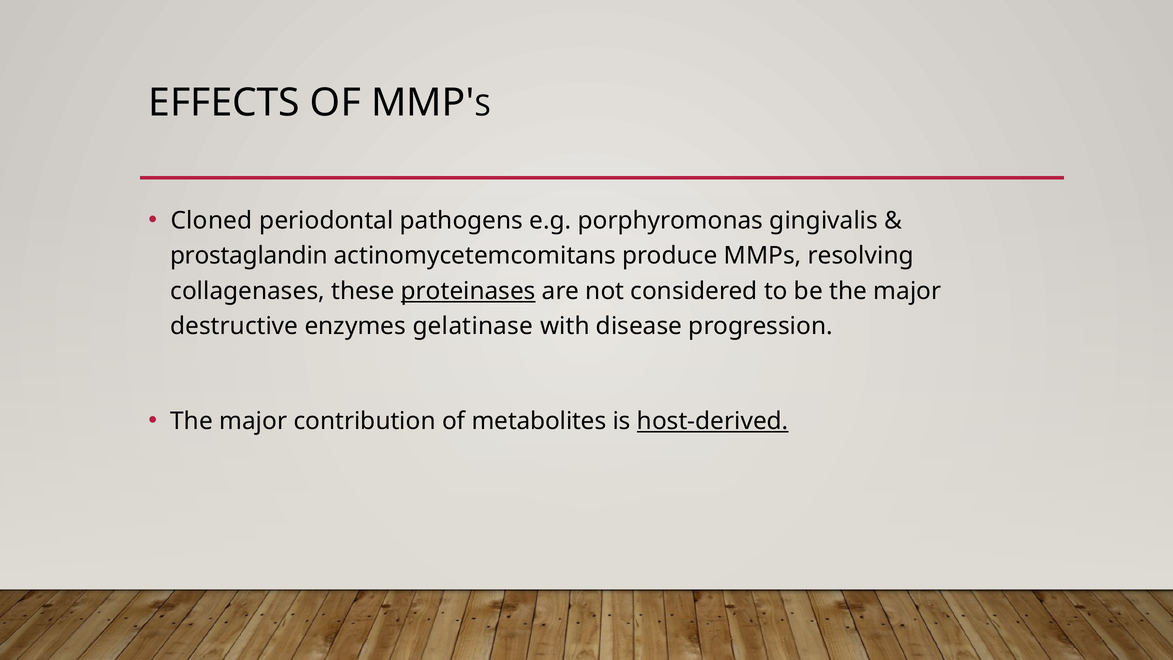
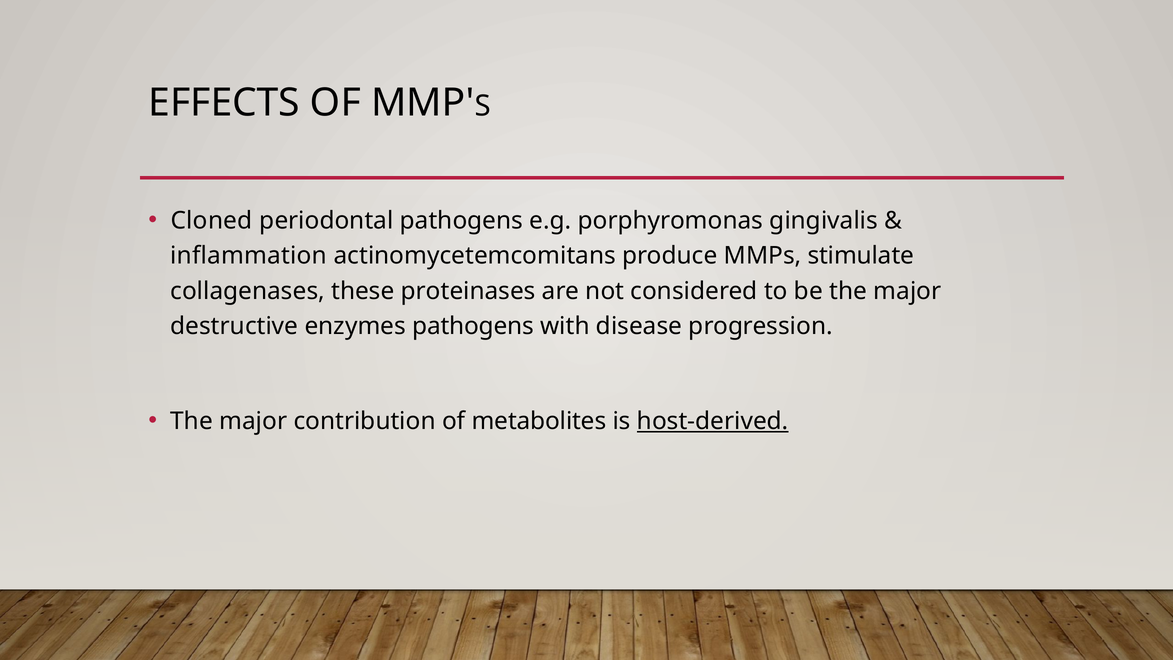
prostaglandin: prostaglandin -> inflammation
resolving: resolving -> stimulate
proteinases underline: present -> none
enzymes gelatinase: gelatinase -> pathogens
